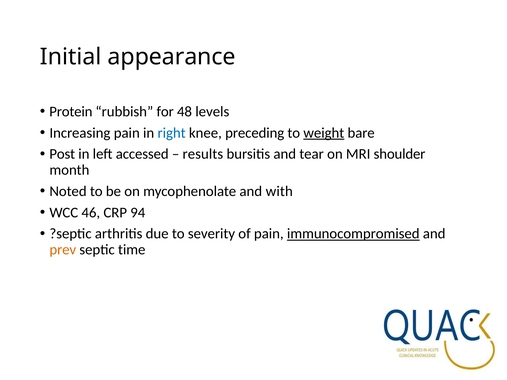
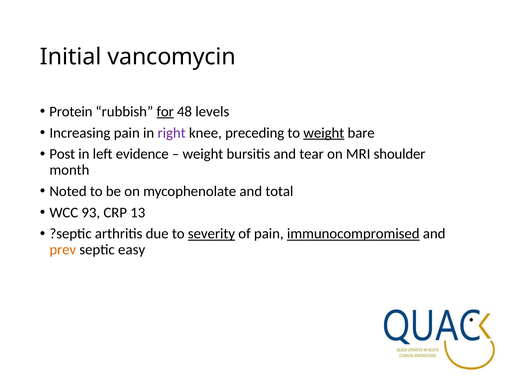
appearance: appearance -> vancomycin
for underline: none -> present
right colour: blue -> purple
accessed: accessed -> evidence
results at (203, 154): results -> weight
with: with -> total
46: 46 -> 93
94: 94 -> 13
severity underline: none -> present
time: time -> easy
